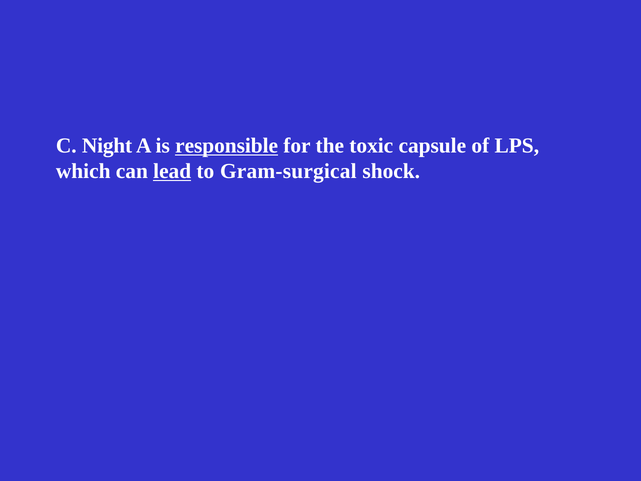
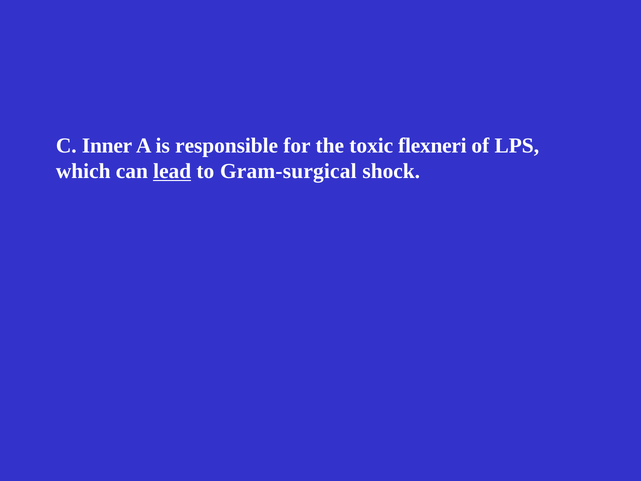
Night: Night -> Inner
responsible underline: present -> none
capsule: capsule -> flexneri
